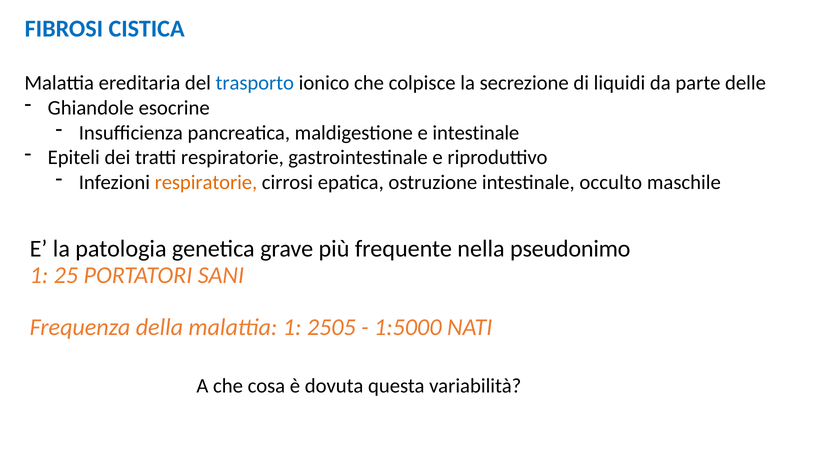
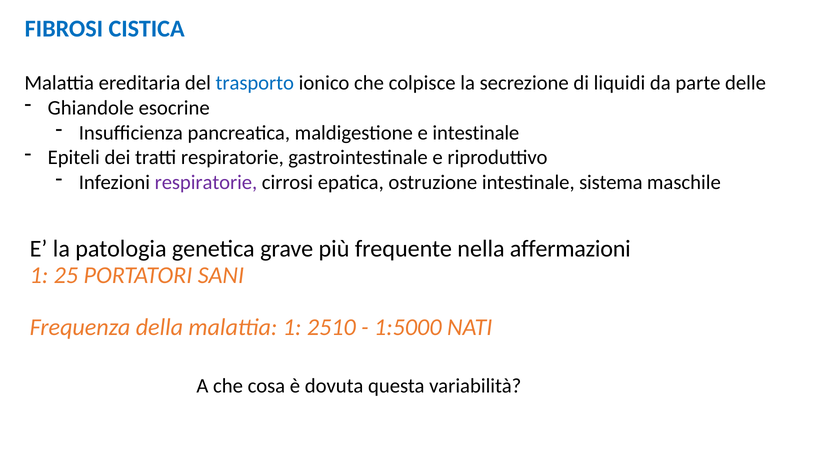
respiratorie at (206, 182) colour: orange -> purple
occulto: occulto -> sistema
pseudonimo: pseudonimo -> affermazioni
2505: 2505 -> 2510
